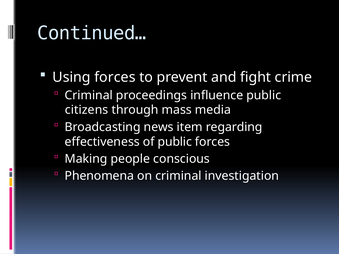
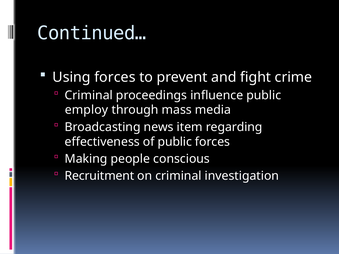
citizens: citizens -> employ
Phenomena: Phenomena -> Recruitment
